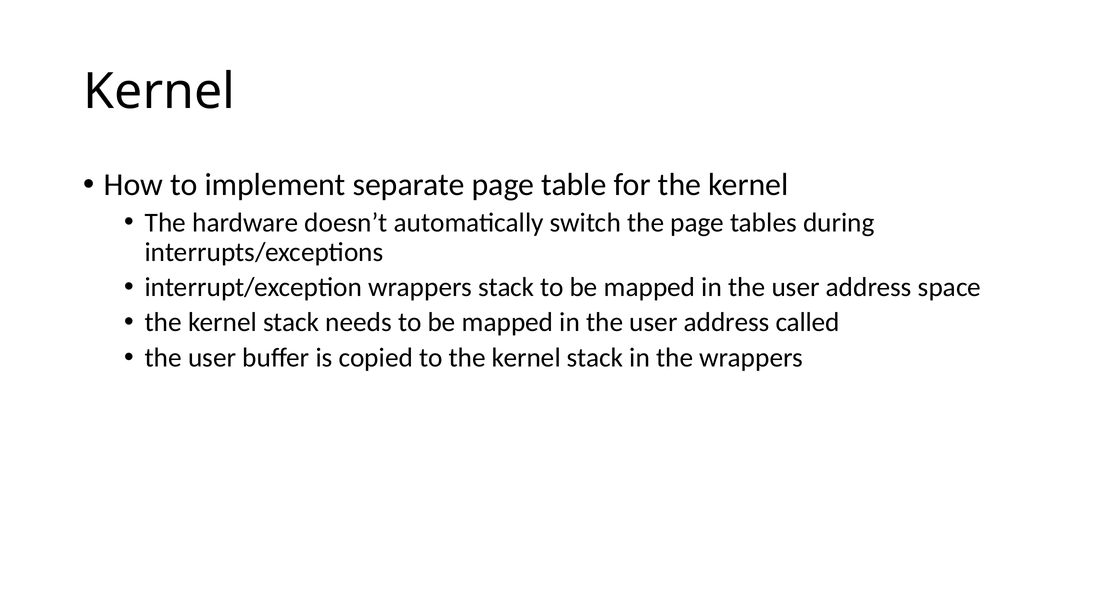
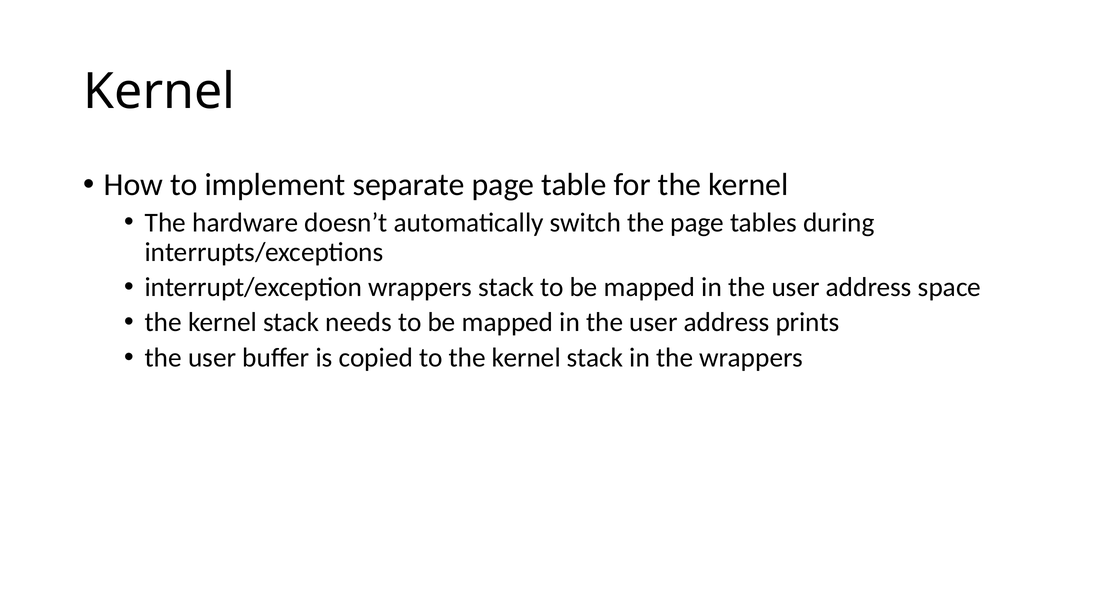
called: called -> prints
